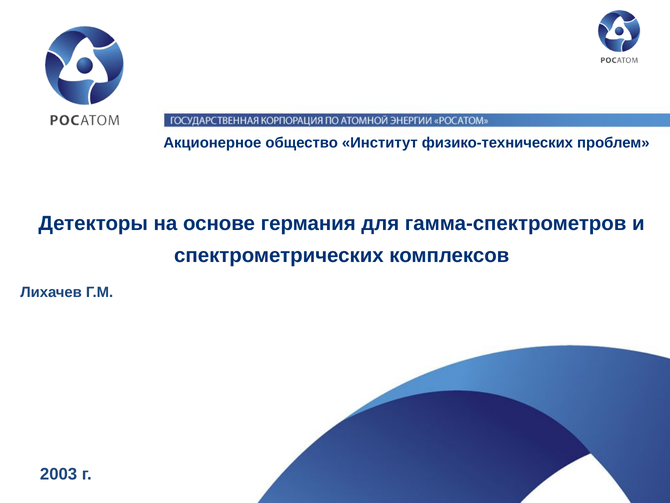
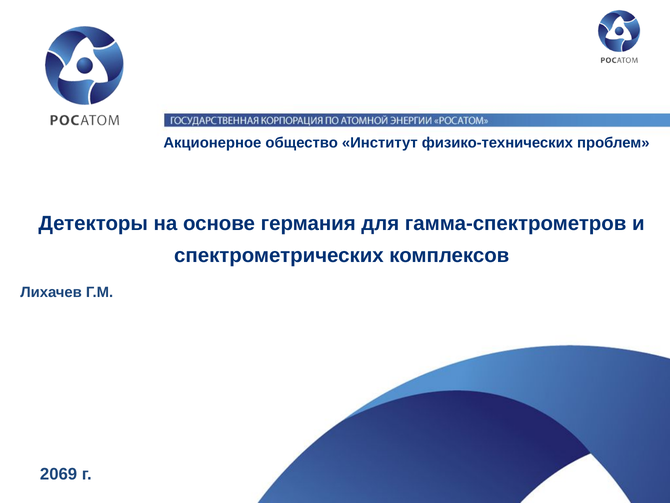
2003: 2003 -> 2069
